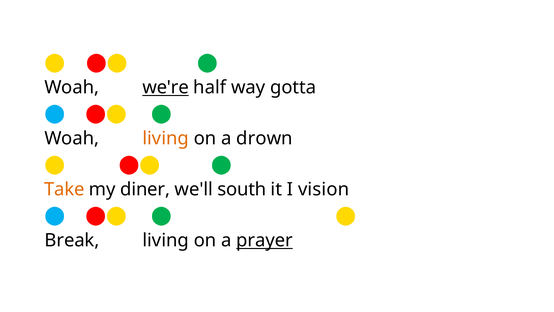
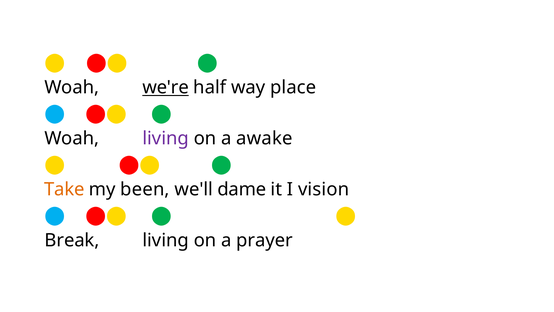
gotta: gotta -> place
living at (166, 138) colour: orange -> purple
drown: drown -> awake
diner: diner -> been
south: south -> dame
prayer underline: present -> none
